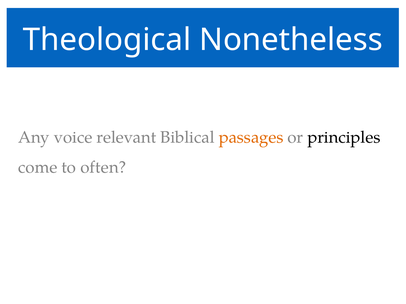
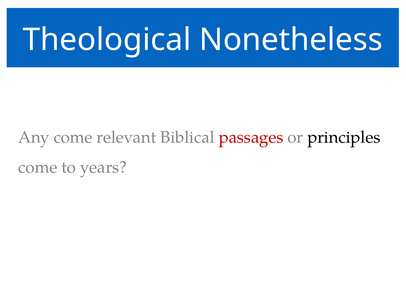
Any voice: voice -> come
passages colour: orange -> red
often: often -> years
